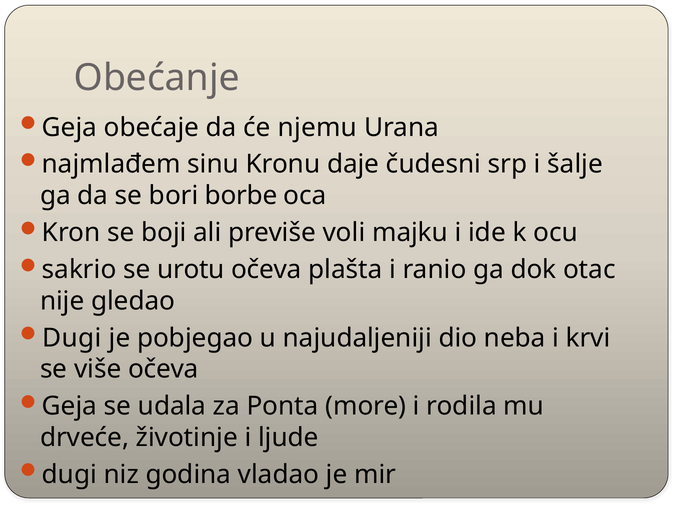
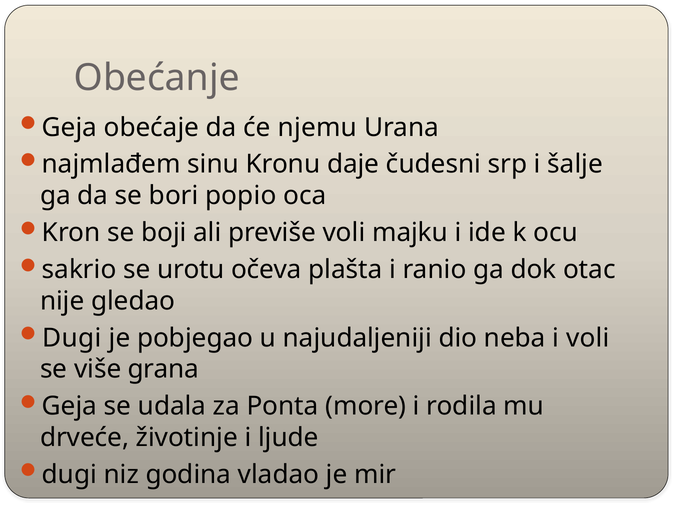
borbe: borbe -> popio
i krvi: krvi -> voli
više očeva: očeva -> grana
